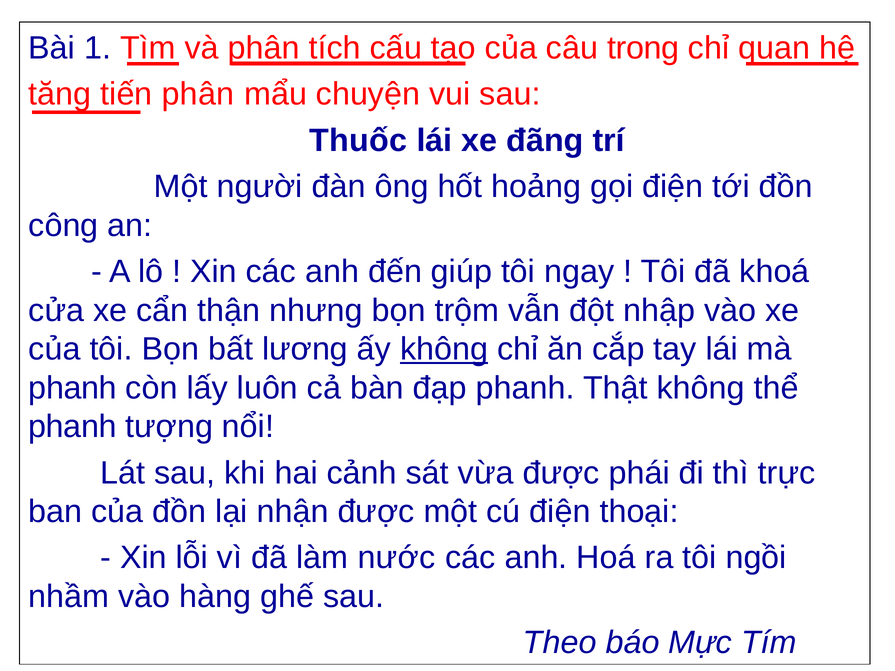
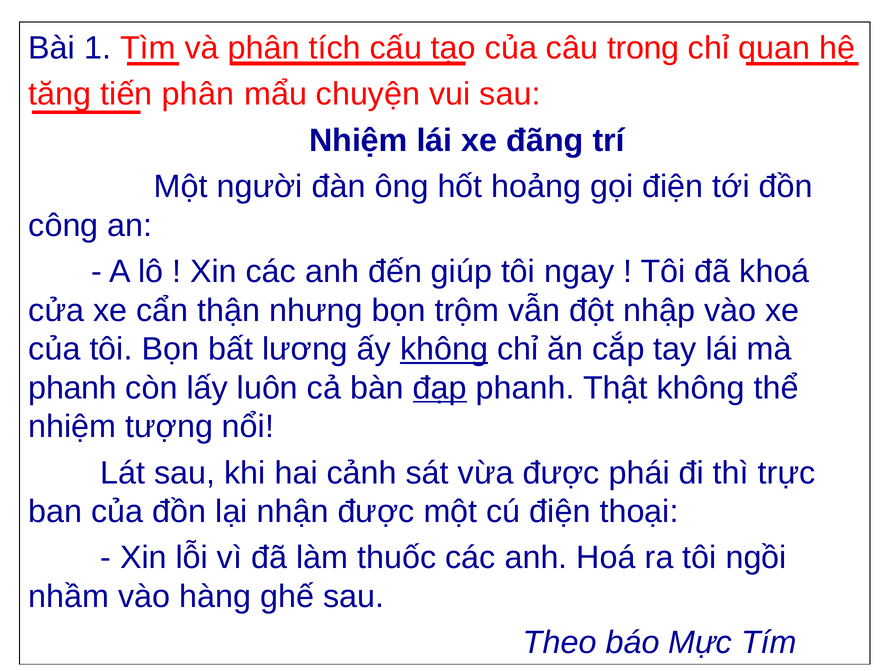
Thuốc at (358, 141): Thuốc -> Nhiệm
đạp underline: none -> present
phanh at (72, 427): phanh -> nhiệm
nước: nước -> thuốc
